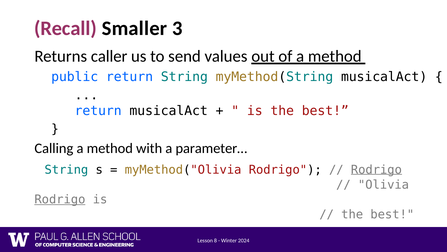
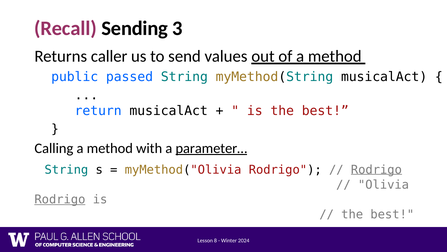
Smaller: Smaller -> Sending
public return: return -> passed
parameter… underline: none -> present
